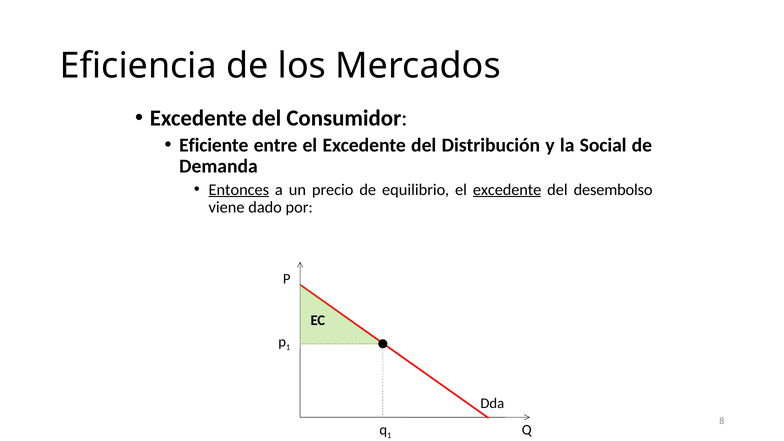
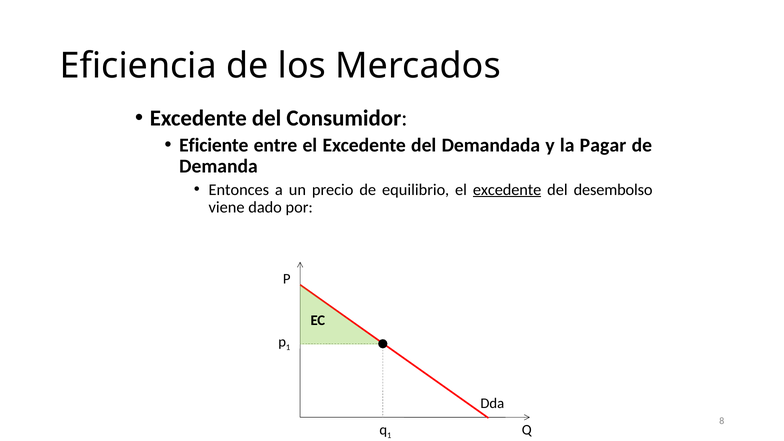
Distribución: Distribución -> Demandada
Social: Social -> Pagar
Entonces underline: present -> none
